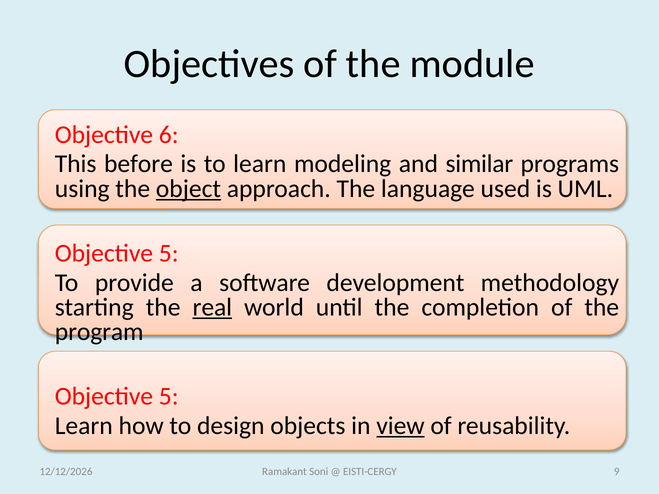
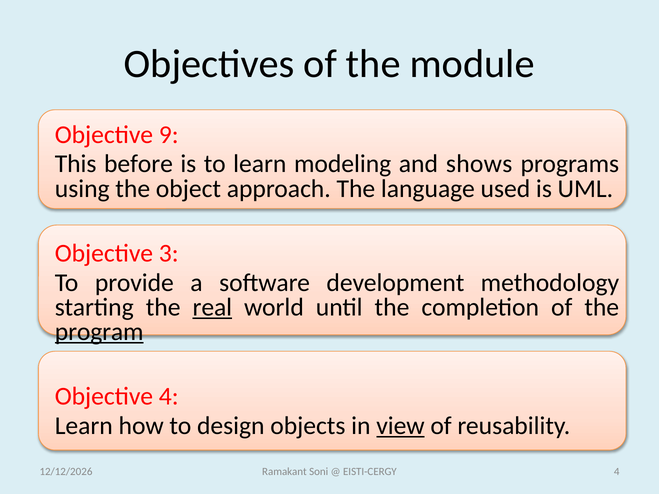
6: 6 -> 9
similar: similar -> shows
object underline: present -> none
5 at (169, 253): 5 -> 3
program underline: none -> present
5 at (169, 397): 5 -> 4
EISTI-CERGY 9: 9 -> 4
